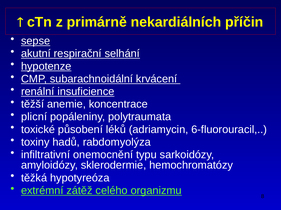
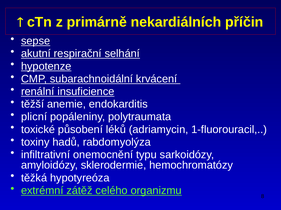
koncentrace: koncentrace -> endokarditis
6-fluorouracil: 6-fluorouracil -> 1-fluorouracil
